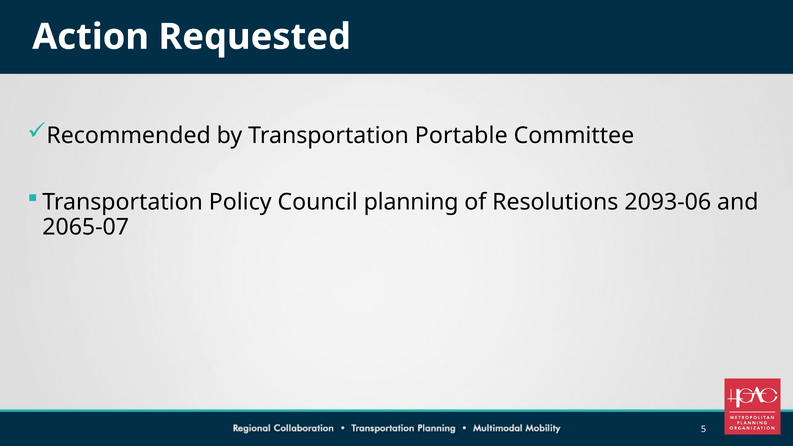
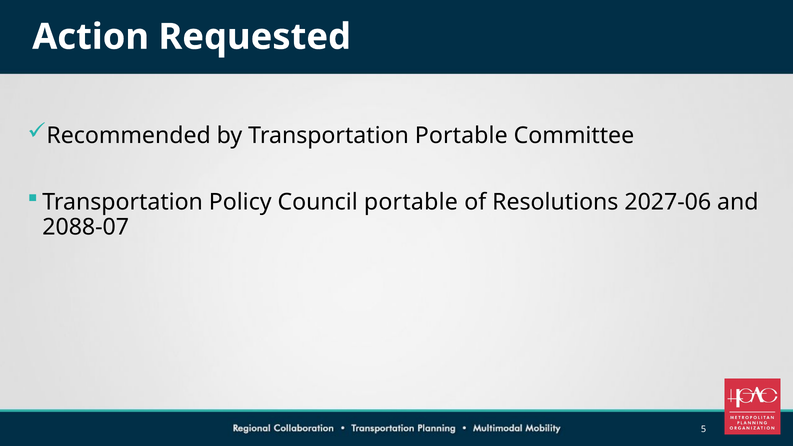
Council planning: planning -> portable
2093-06: 2093-06 -> 2027-06
2065-07: 2065-07 -> 2088-07
